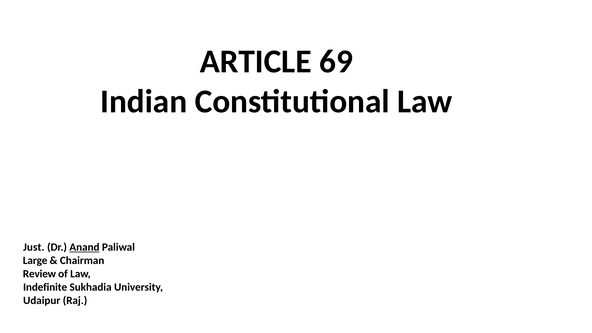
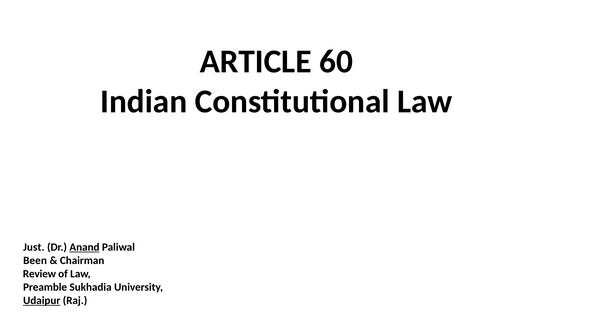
69: 69 -> 60
Large: Large -> Been
Indefinite: Indefinite -> Preamble
Udaipur underline: none -> present
